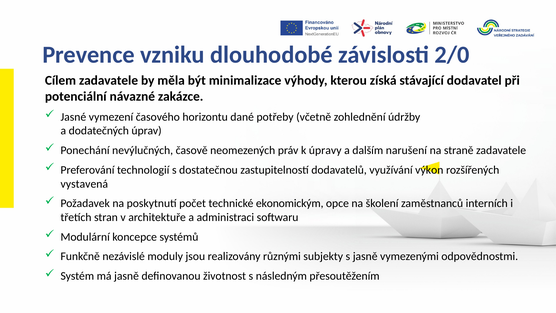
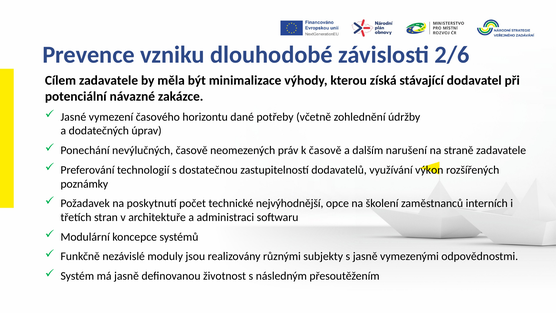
2/0: 2/0 -> 2/6
k úpravy: úpravy -> časově
vystavená: vystavená -> poznámky
ekonomickým: ekonomickým -> nejvýhodnější
